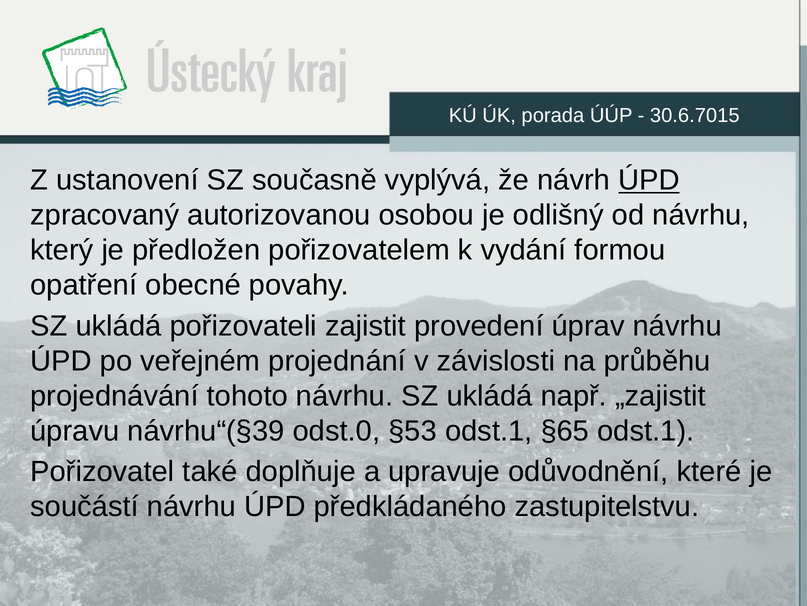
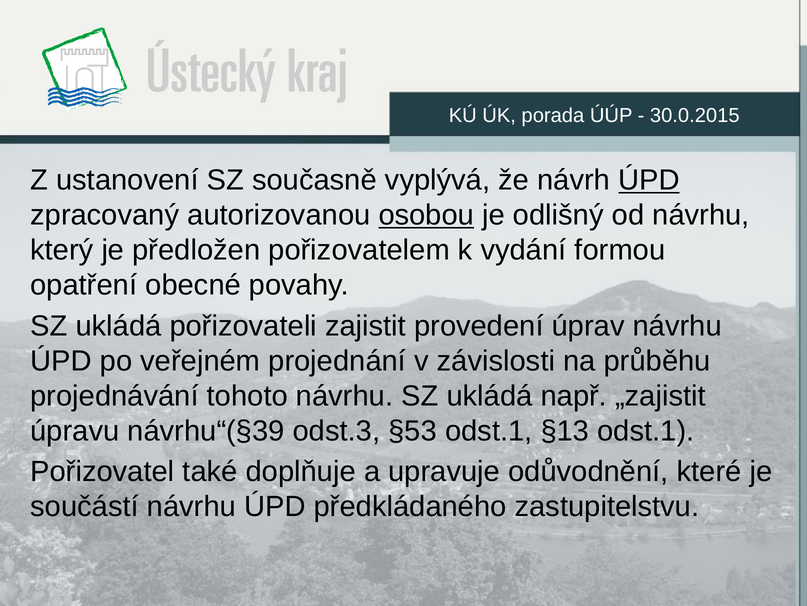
30.6.7015: 30.6.7015 -> 30.0.2015
osobou underline: none -> present
odst.0: odst.0 -> odst.3
§65: §65 -> §13
